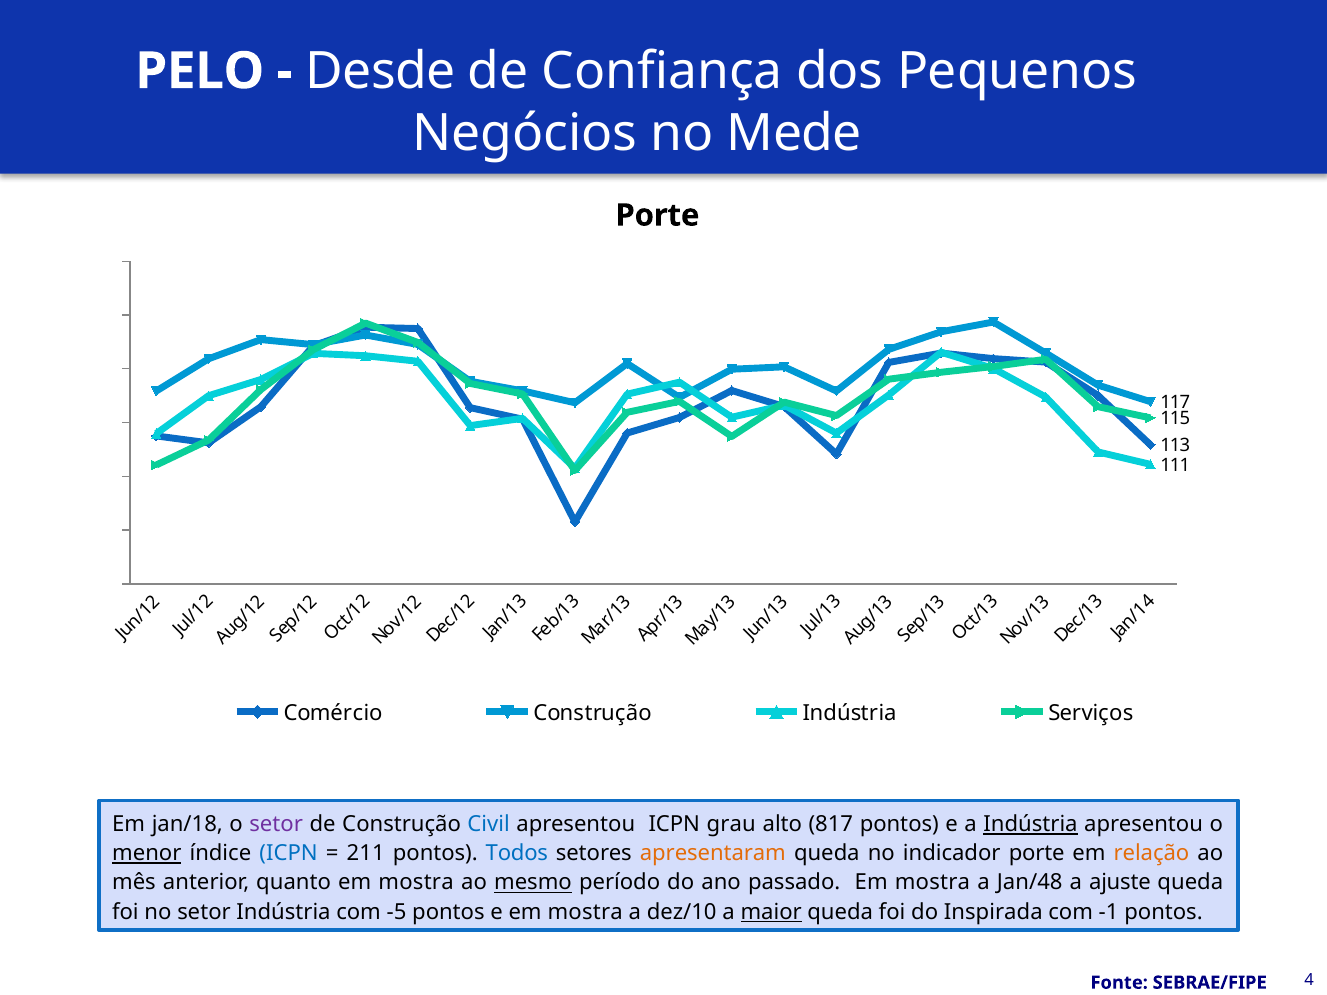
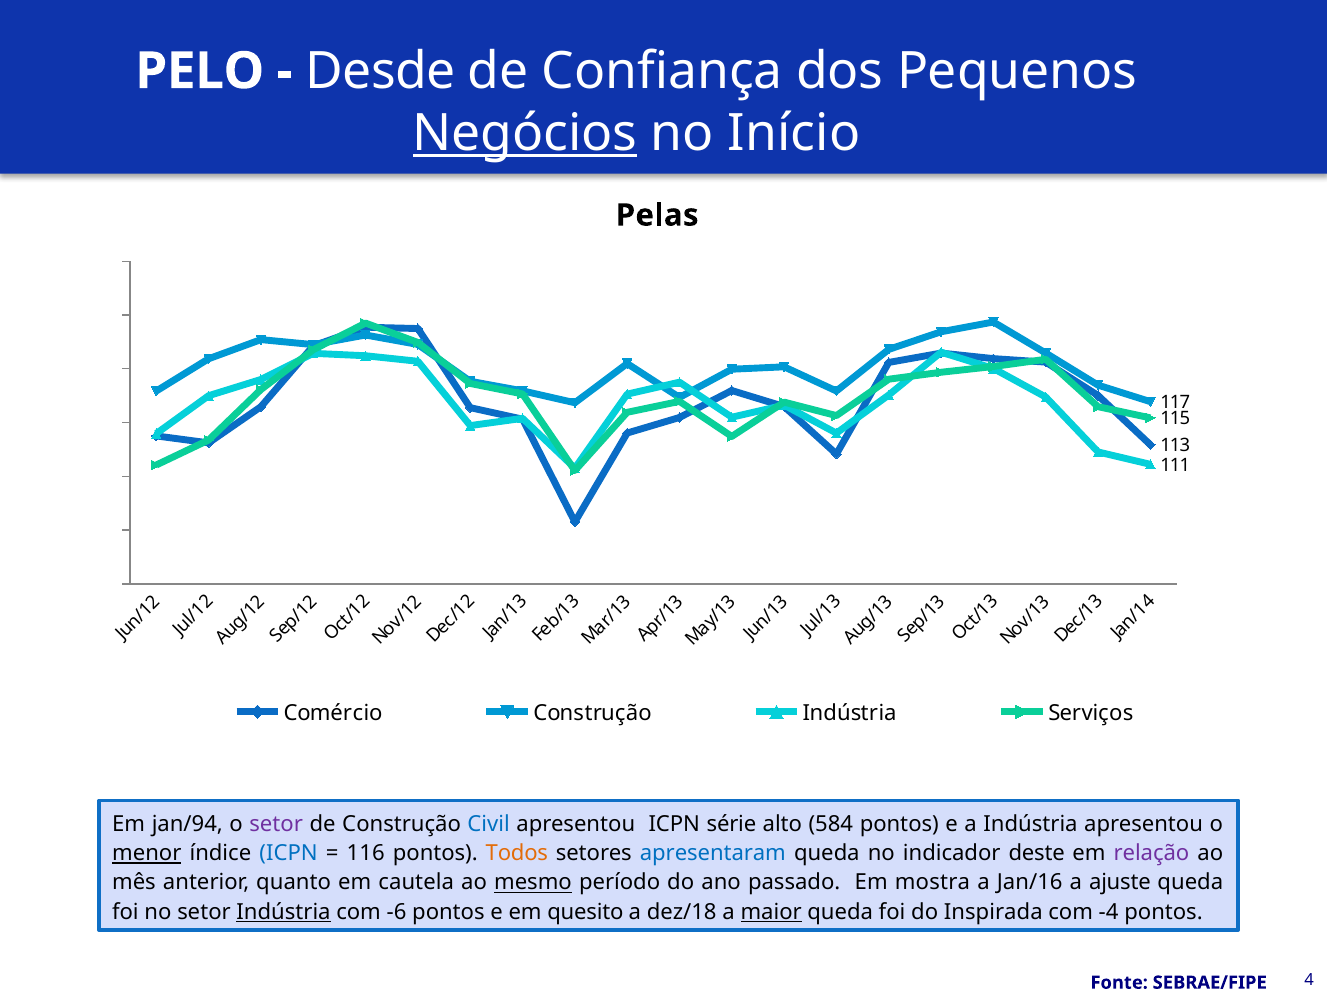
Negócios underline: none -> present
Mede: Mede -> Início
Porte at (657, 215): Porte -> Pelas
jan/18: jan/18 -> jan/94
grau: grau -> série
817: 817 -> 584
Indústria at (1031, 825) underline: present -> none
211: 211 -> 116
Todos colour: blue -> orange
apresentaram colour: orange -> blue
indicador porte: porte -> deste
relação colour: orange -> purple
quanto em mostra: mostra -> cautela
Jan/48: Jan/48 -> Jan/16
Indústria at (284, 912) underline: none -> present
-5: -5 -> -6
e em mostra: mostra -> quesito
dez/10: dez/10 -> dez/18
-1: -1 -> -4
